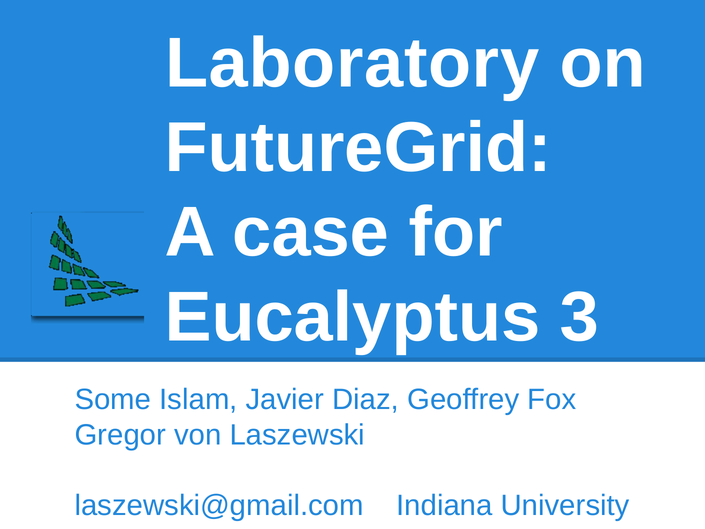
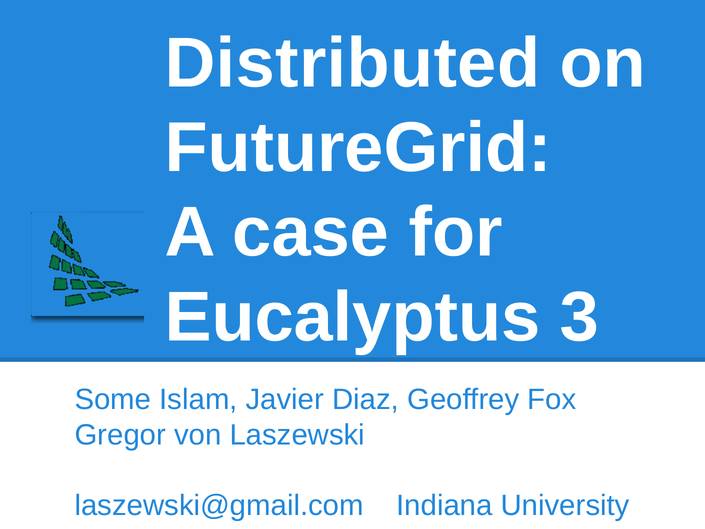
Laboratory: Laboratory -> Distributed
